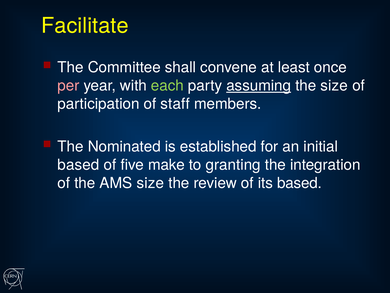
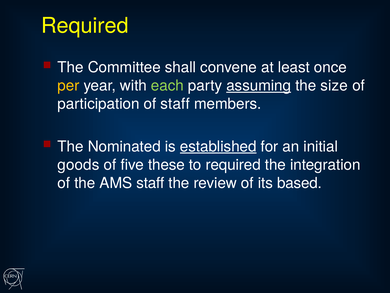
Facilitate at (85, 26): Facilitate -> Required
per colour: pink -> yellow
established underline: none -> present
based at (78, 164): based -> goods
make: make -> these
to granting: granting -> required
AMS size: size -> staff
